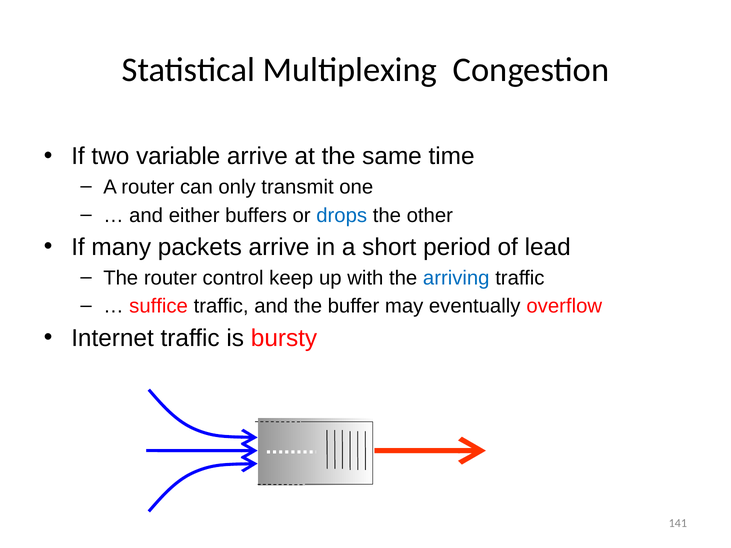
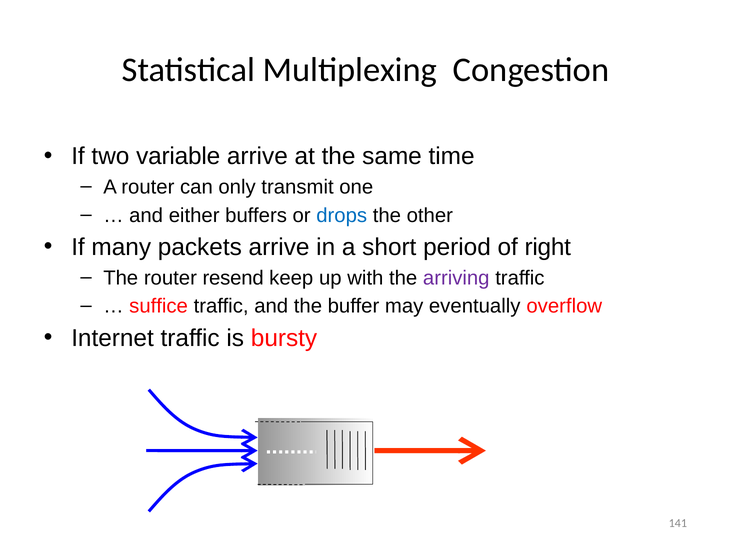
lead: lead -> right
control: control -> resend
arriving colour: blue -> purple
